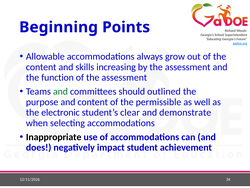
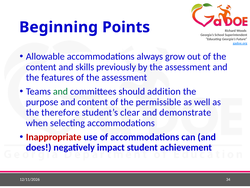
increasing: increasing -> previously
function: function -> features
outlined: outlined -> addition
electronic: electronic -> therefore
Inappropriate colour: black -> red
